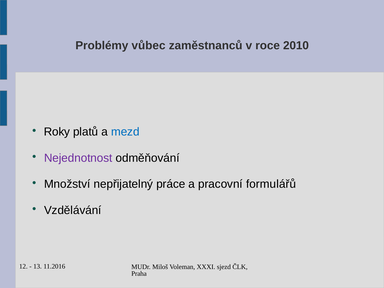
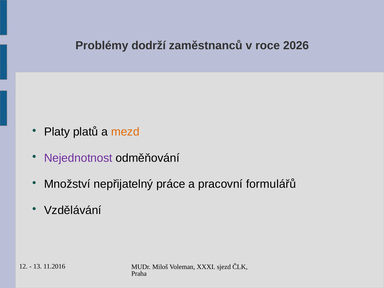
vůbec: vůbec -> dodrží
2010: 2010 -> 2026
Roky: Roky -> Platy
mezd colour: blue -> orange
